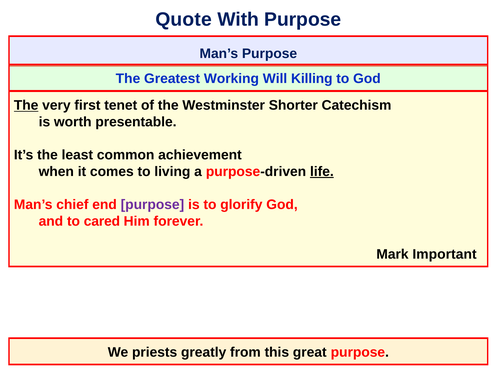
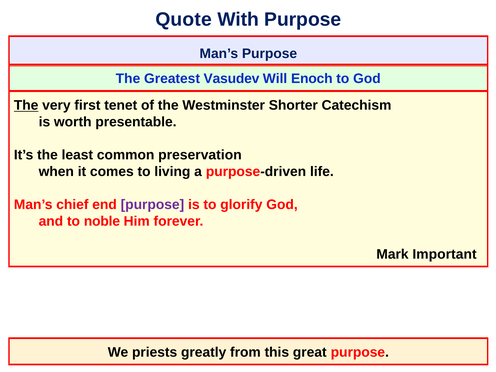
Working: Working -> Vasudev
Killing: Killing -> Enoch
achievement: achievement -> preservation
life underline: present -> none
cared: cared -> noble
